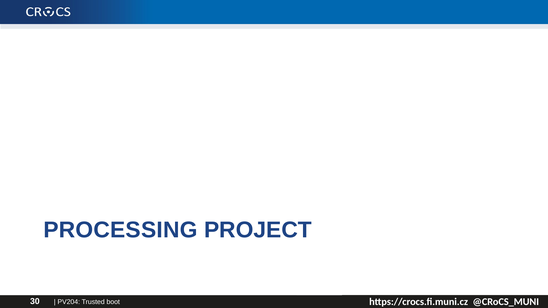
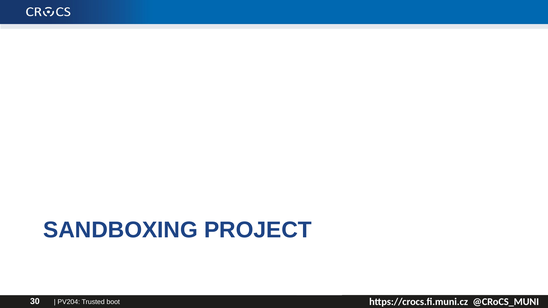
PROCESSING: PROCESSING -> SANDBOXING
